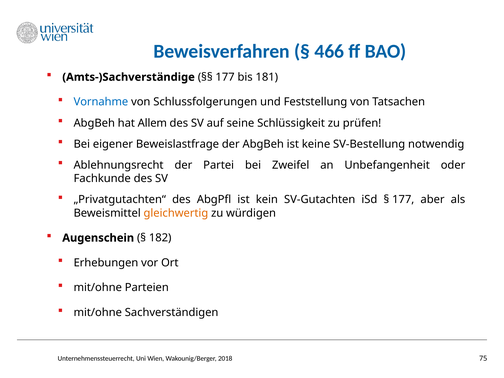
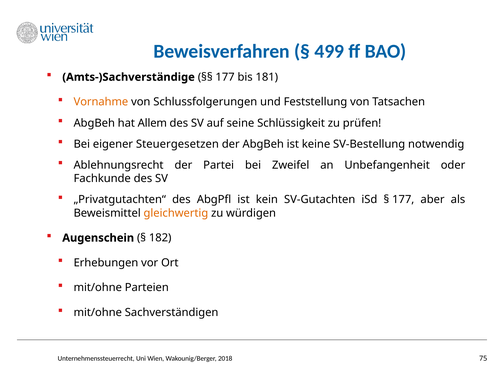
466: 466 -> 499
Vornahme colour: blue -> orange
Beweislastfrage: Beweislastfrage -> Steuergesetzen
